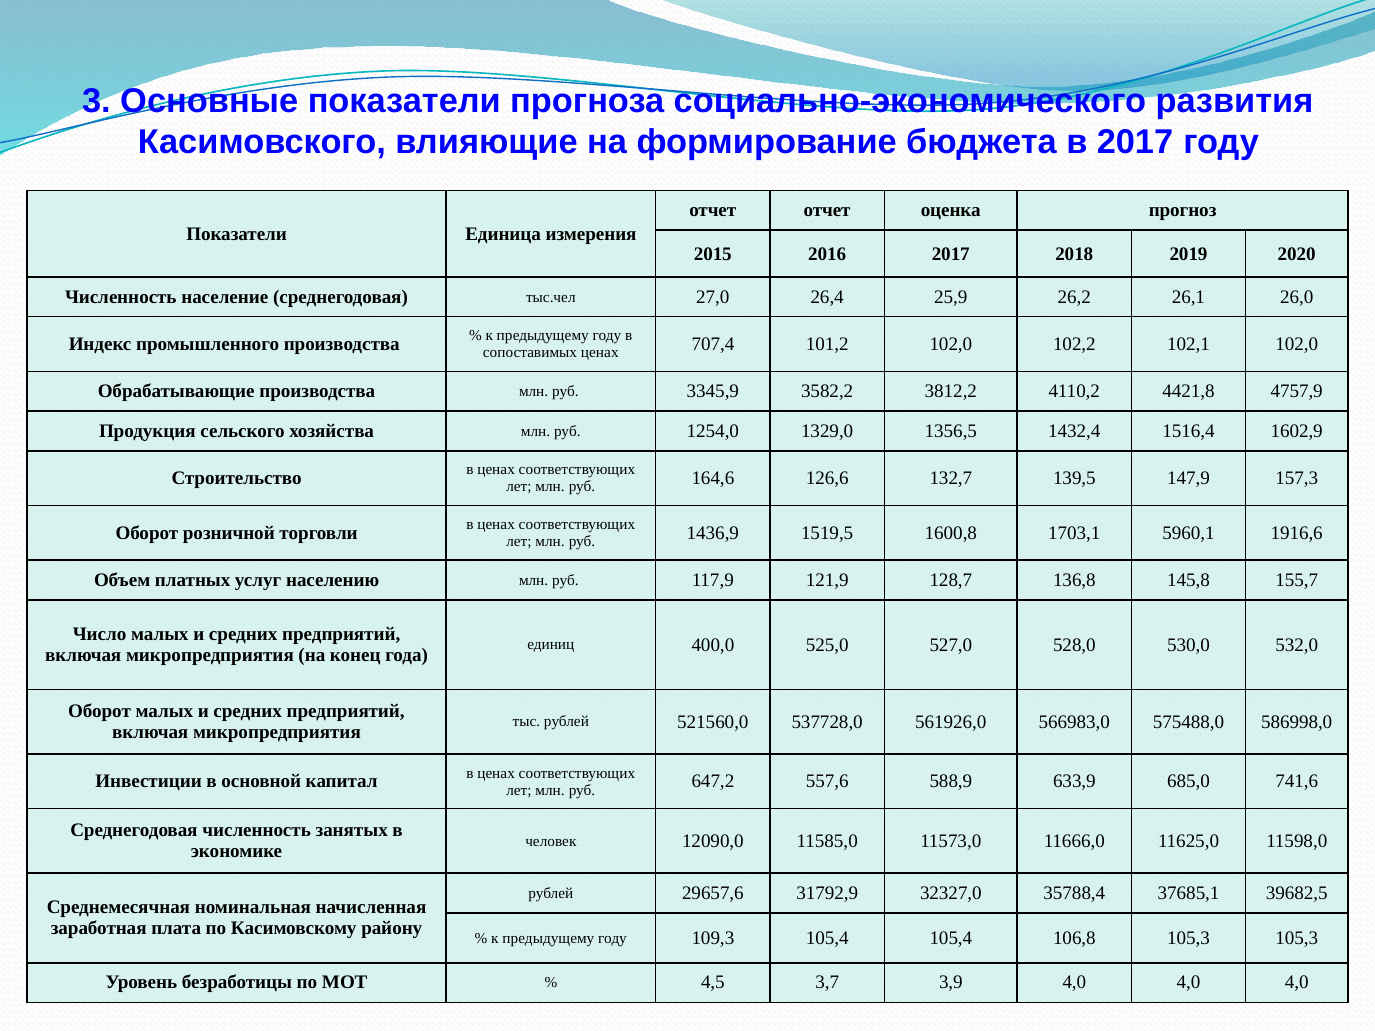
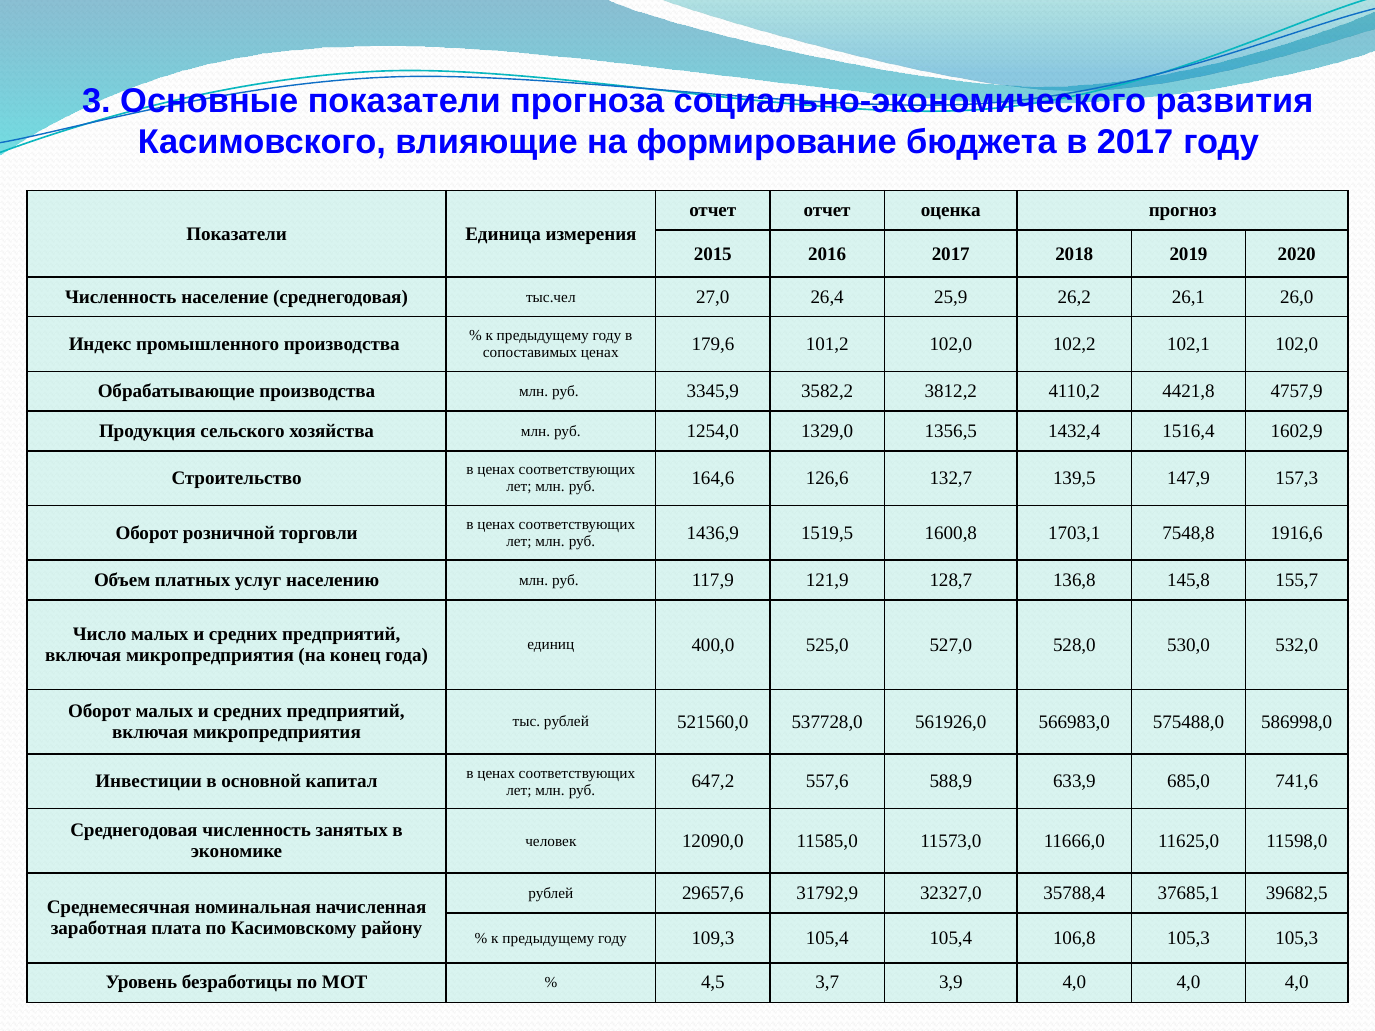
707,4: 707,4 -> 179,6
5960,1: 5960,1 -> 7548,8
